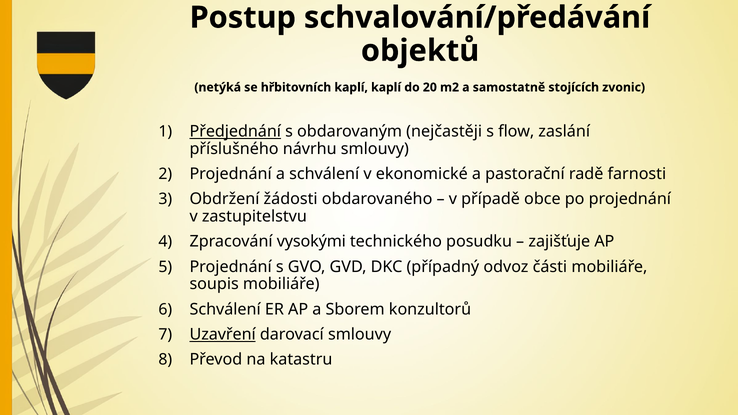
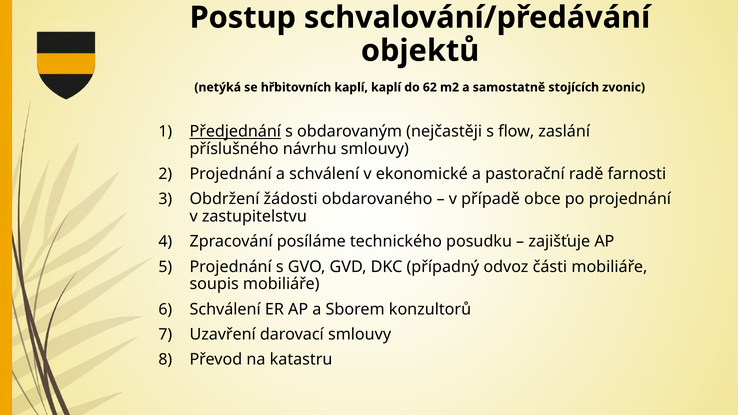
20: 20 -> 62
vysokými: vysokými -> posíláme
Uzavření underline: present -> none
